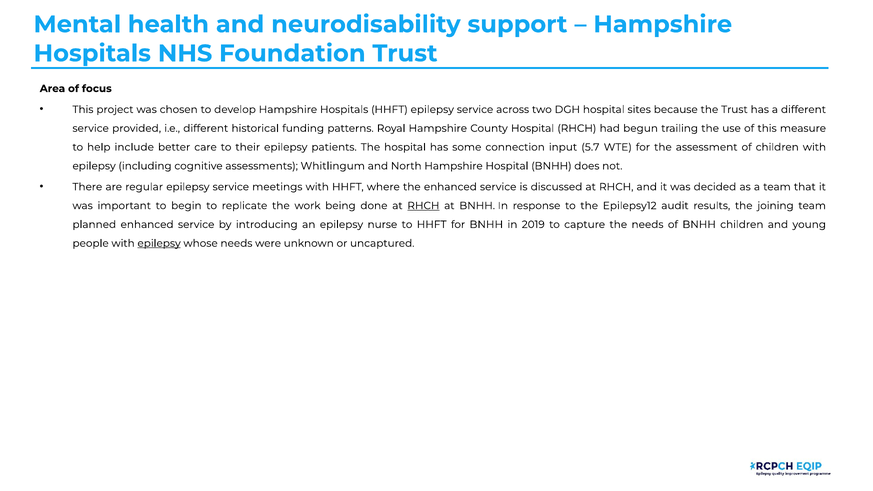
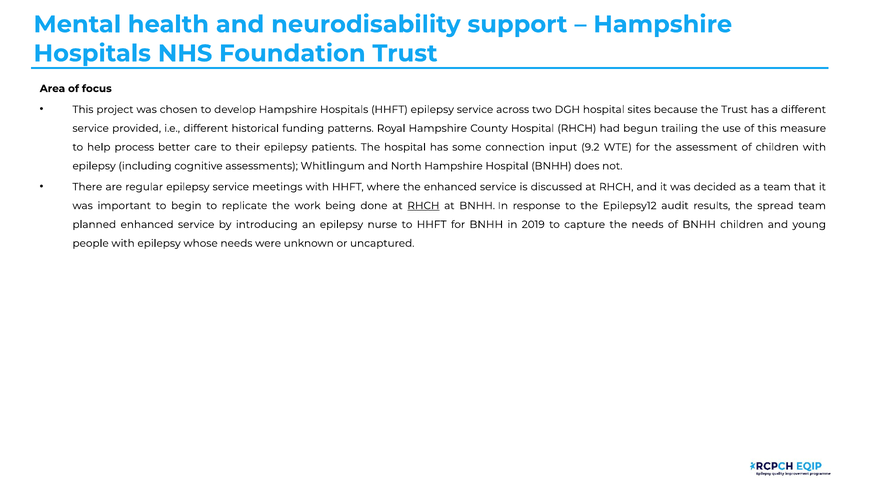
include: include -> process
5.7: 5.7 -> 9.2
joining: joining -> spread
epilepsy at (159, 243) underline: present -> none
